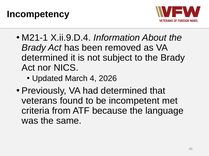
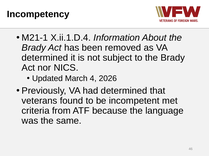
X.ii.9.D.4: X.ii.9.D.4 -> X.ii.1.D.4
